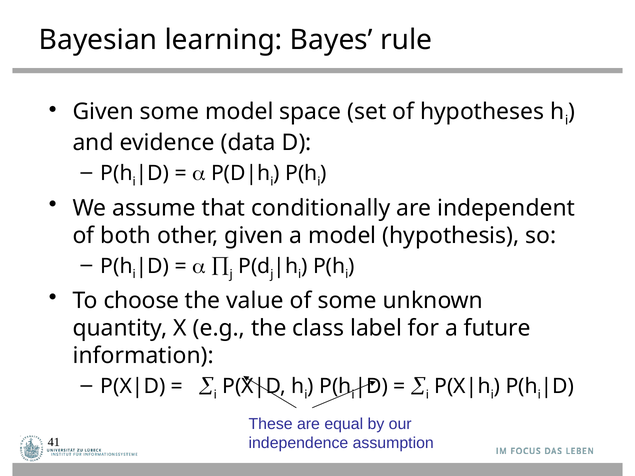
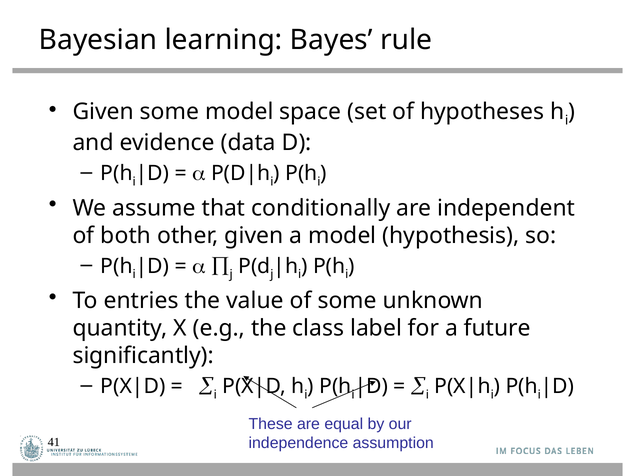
choose: choose -> entries
information: information -> significantly
